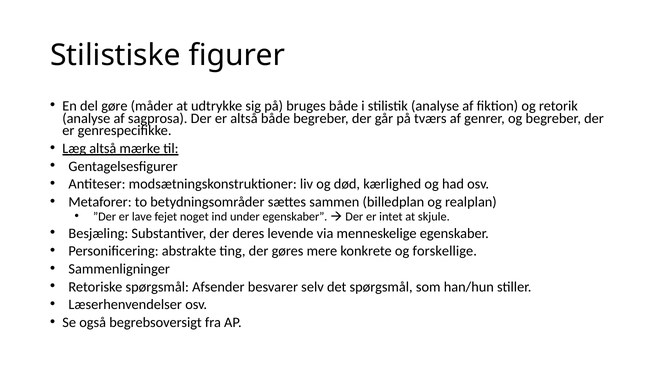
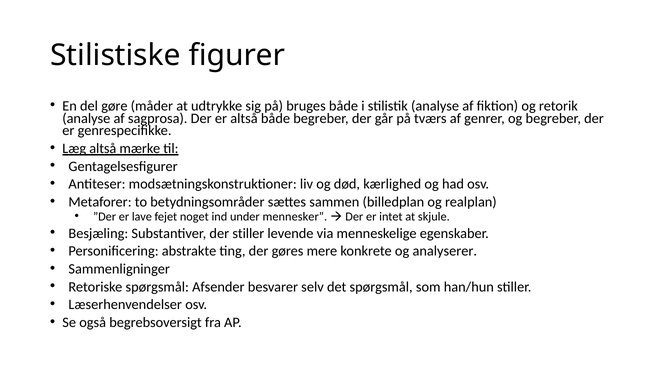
under egenskaber: egenskaber -> mennesker
der deres: deres -> stiller
forskellige: forskellige -> analyserer
